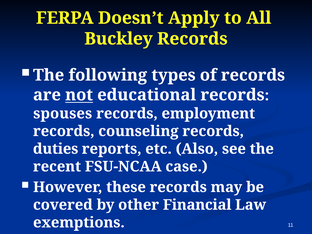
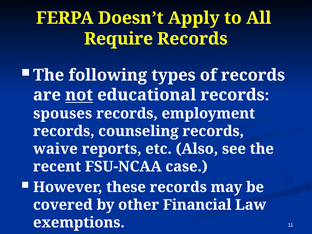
Buckley: Buckley -> Require
duties: duties -> waive
